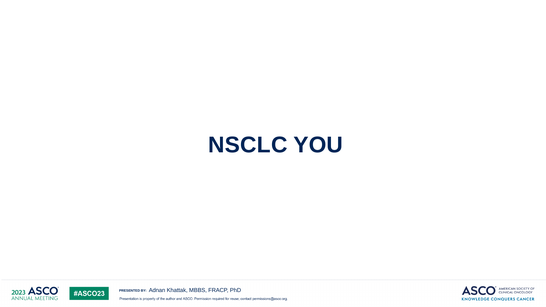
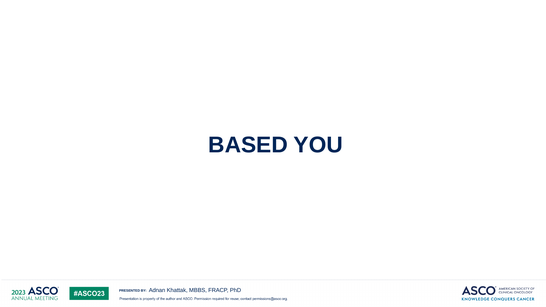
NSCLC: NSCLC -> BASED
